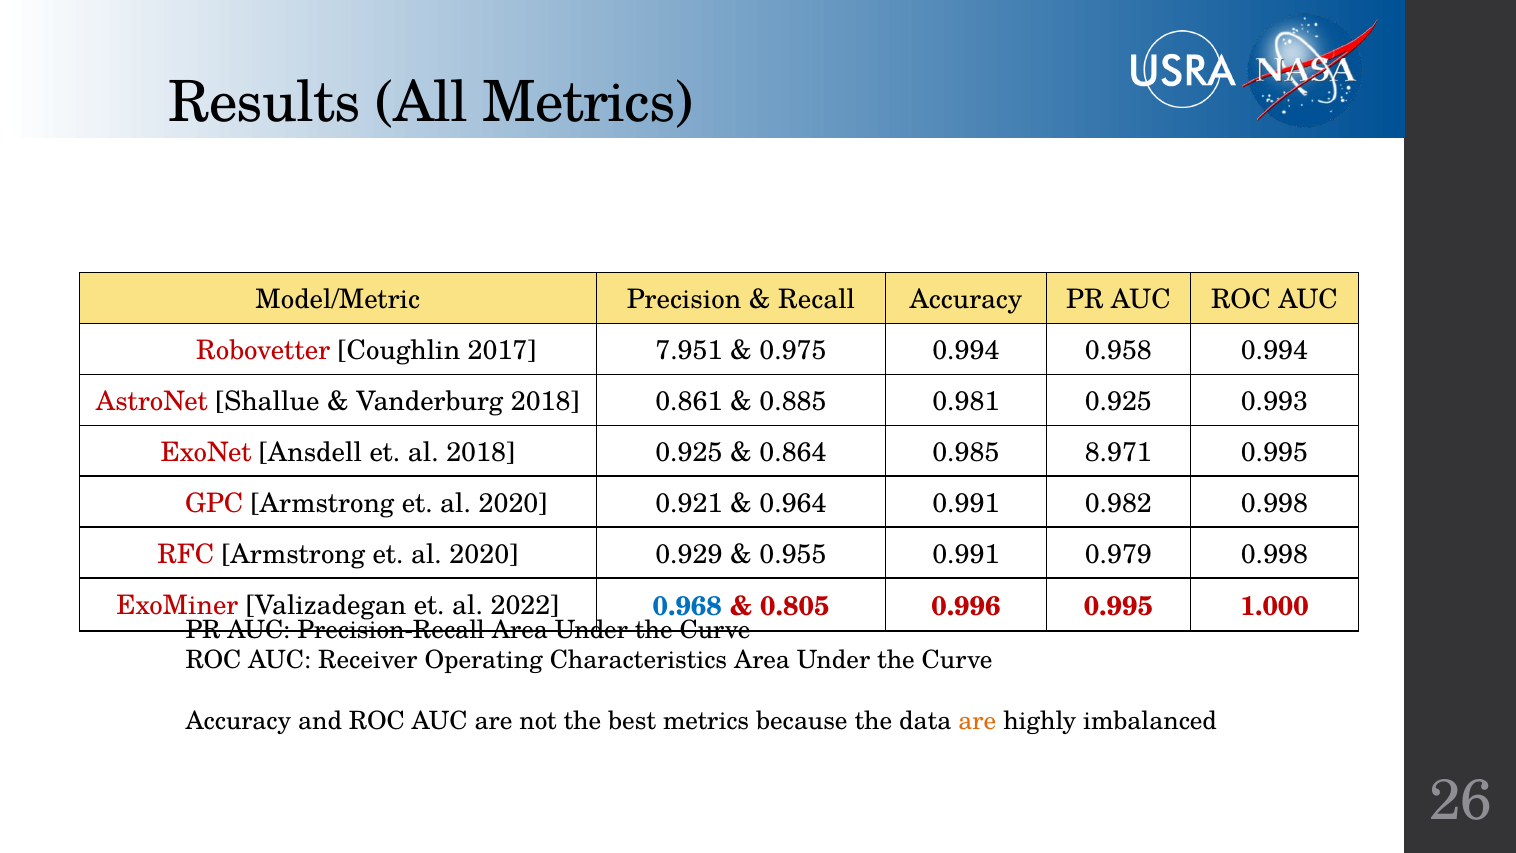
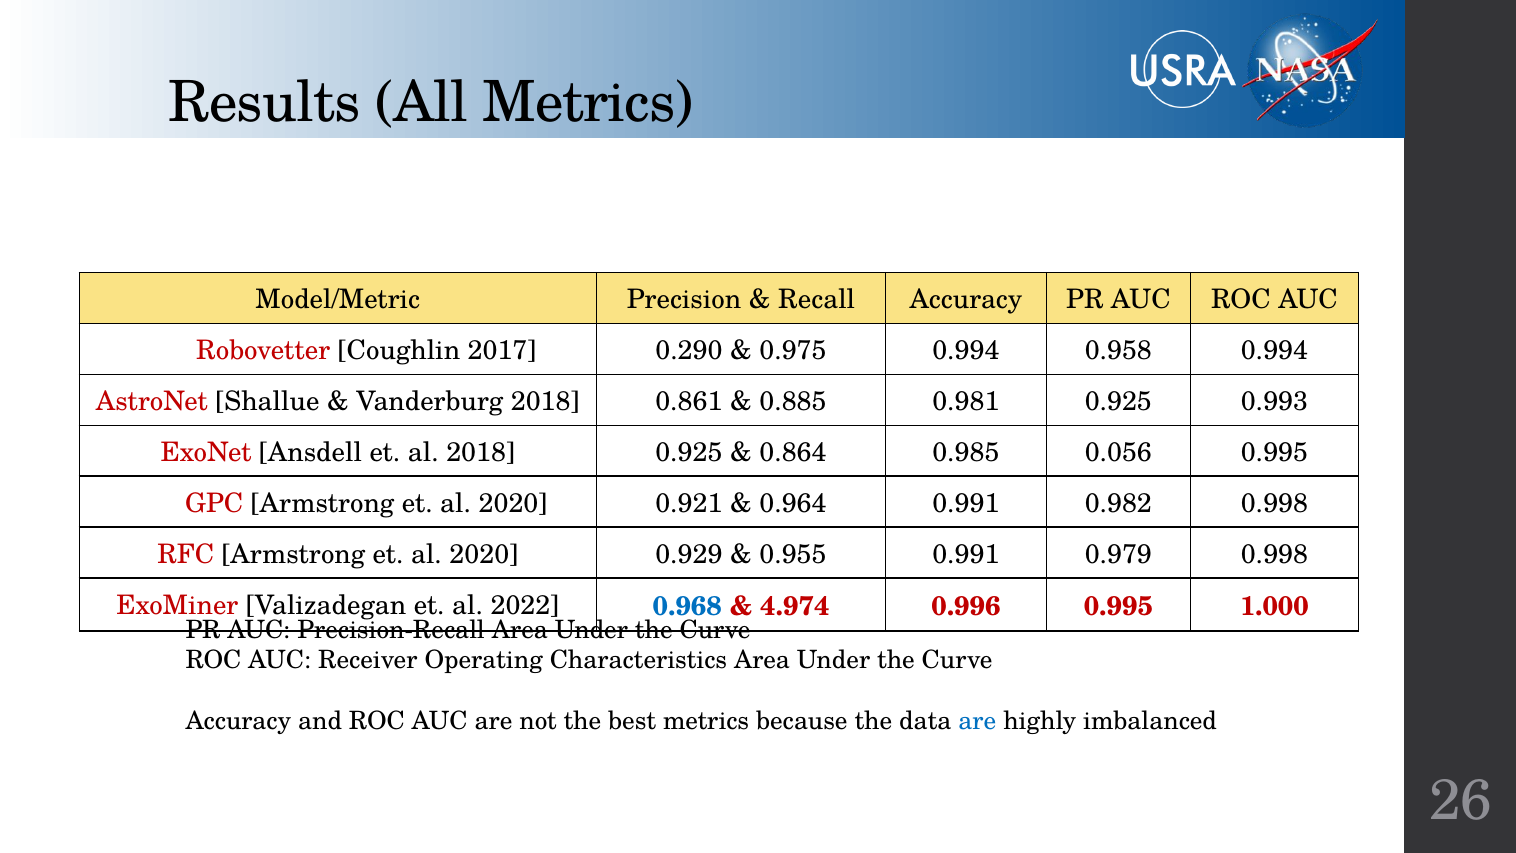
7.951: 7.951 -> 0.290
8.971: 8.971 -> 0.056
0.805: 0.805 -> 4.974
are at (977, 721) colour: orange -> blue
